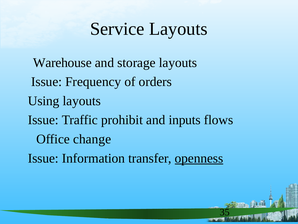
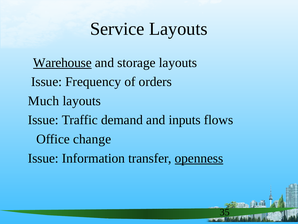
Warehouse underline: none -> present
Using: Using -> Much
prohibit: prohibit -> demand
